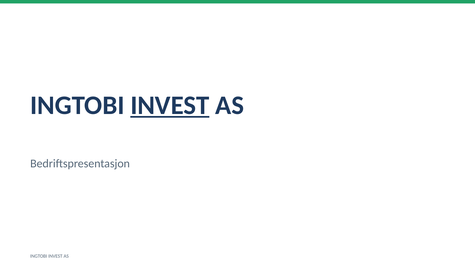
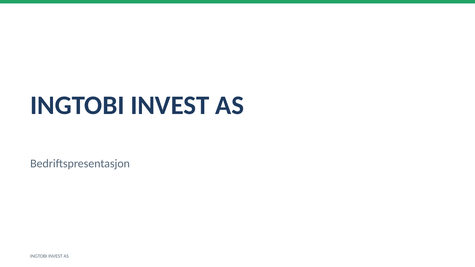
INVEST at (170, 105) underline: present -> none
